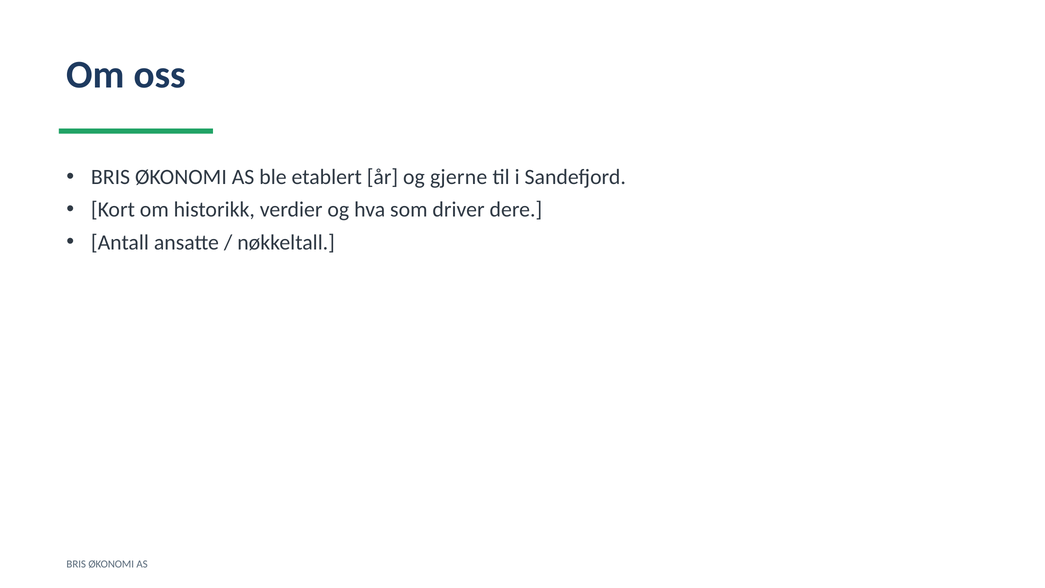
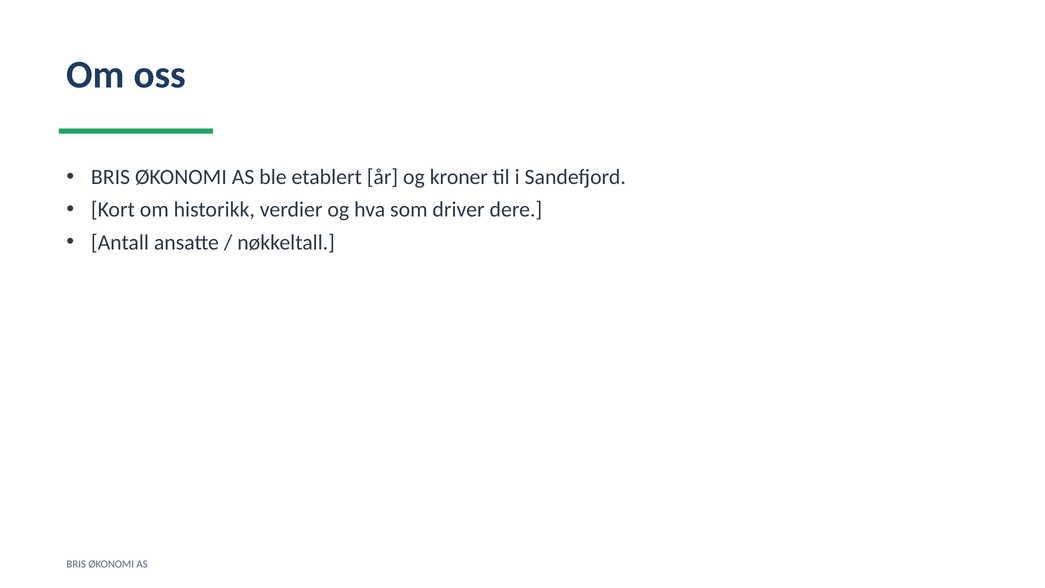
gjerne: gjerne -> kroner
